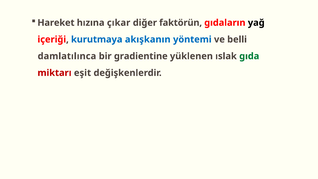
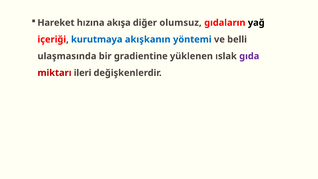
çıkar: çıkar -> akışa
faktörün: faktörün -> olumsuz
damlatılınca: damlatılınca -> ulaşmasında
gıda colour: green -> purple
eşit: eşit -> ileri
